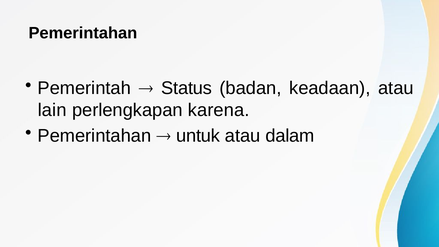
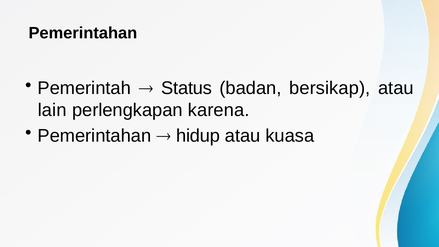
keadaan: keadaan -> bersikap
untuk: untuk -> hidup
dalam: dalam -> kuasa
